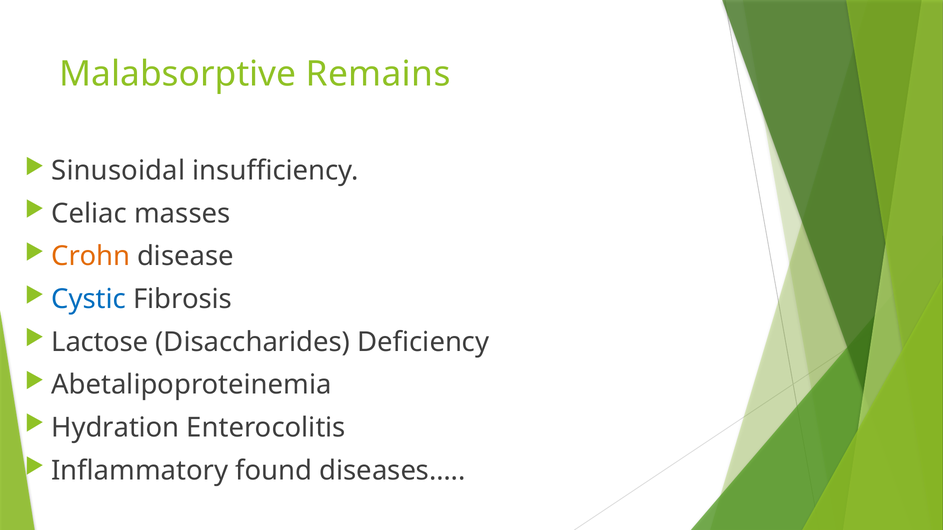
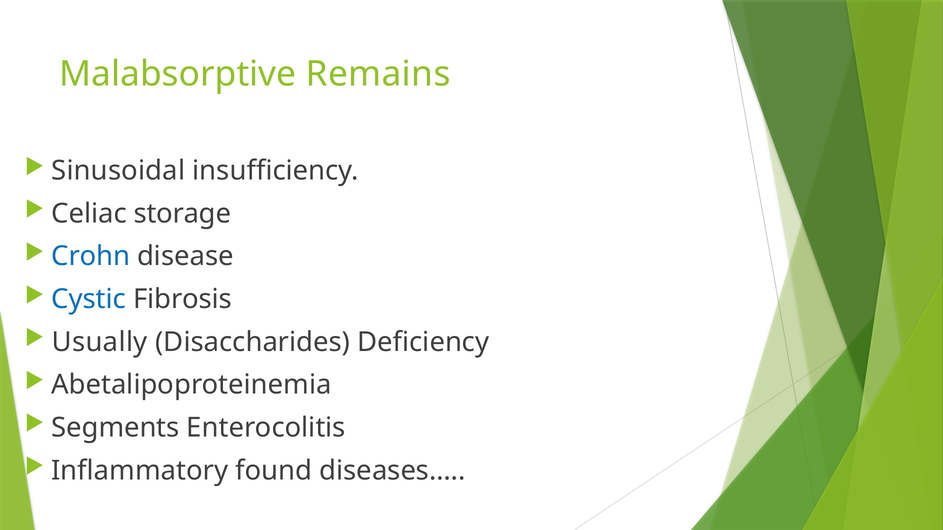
masses: masses -> storage
Crohn colour: orange -> blue
Lactose: Lactose -> Usually
Hydration: Hydration -> Segments
